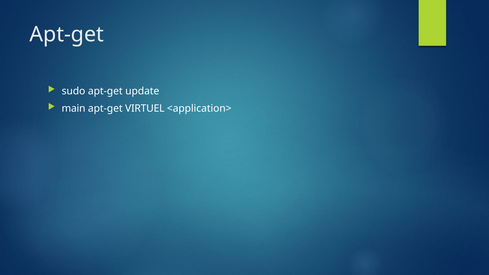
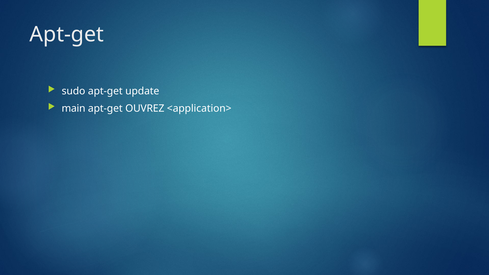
VIRTUEL: VIRTUEL -> OUVREZ
